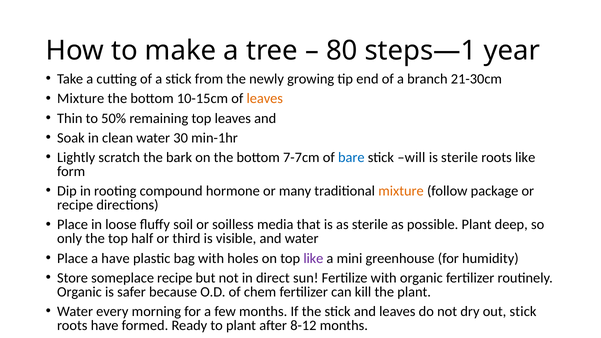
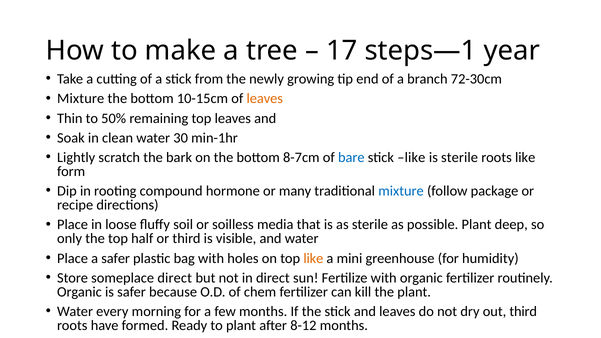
80: 80 -> 17
21-30cm: 21-30cm -> 72-30cm
7-7cm: 7-7cm -> 8-7cm
stick will: will -> like
mixture at (401, 191) colour: orange -> blue
a have: have -> safer
like at (313, 258) colour: purple -> orange
someplace recipe: recipe -> direct
out stick: stick -> third
